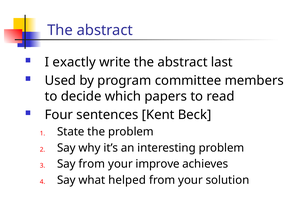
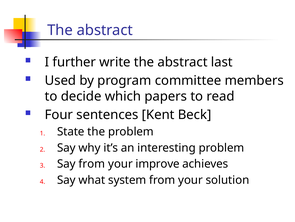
exactly: exactly -> further
helped: helped -> system
